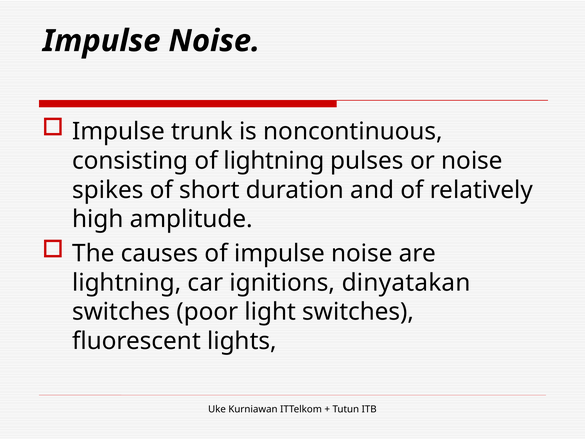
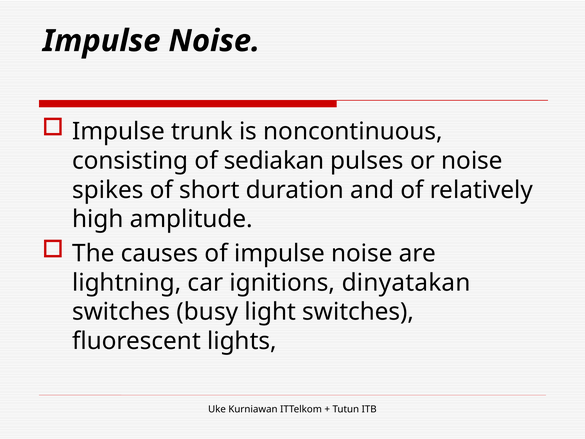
of lightning: lightning -> sediakan
poor: poor -> busy
